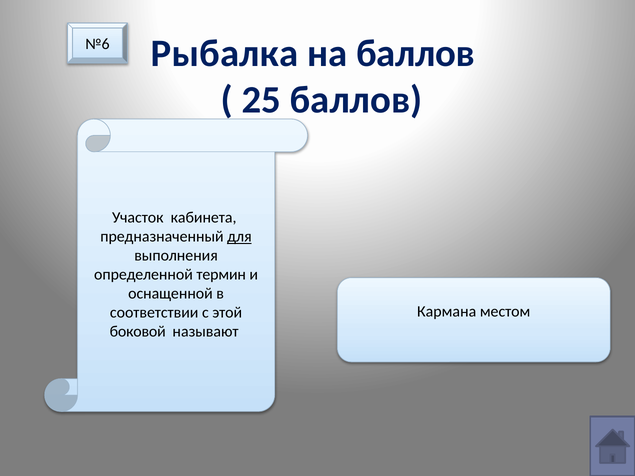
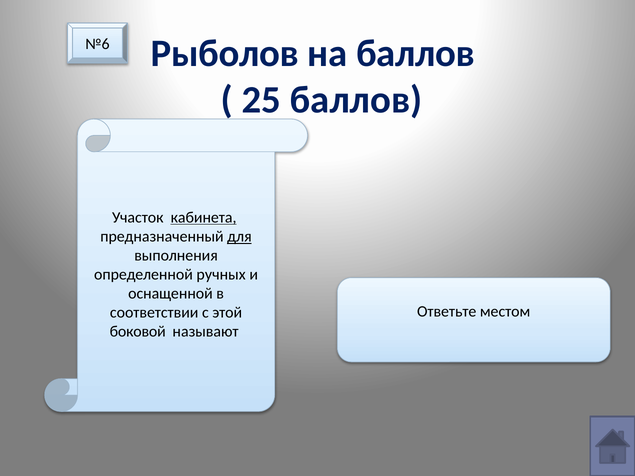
Рыбалка: Рыбалка -> Рыболов
кабинета underline: none -> present
термин: термин -> ручных
Кармана: Кармана -> Ответьте
